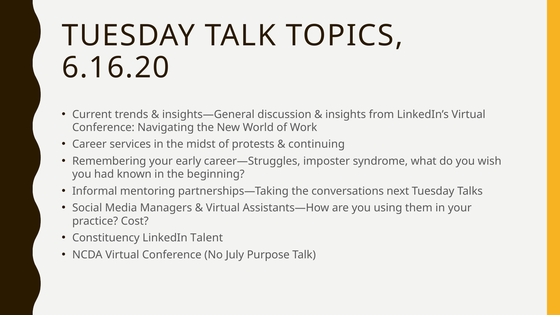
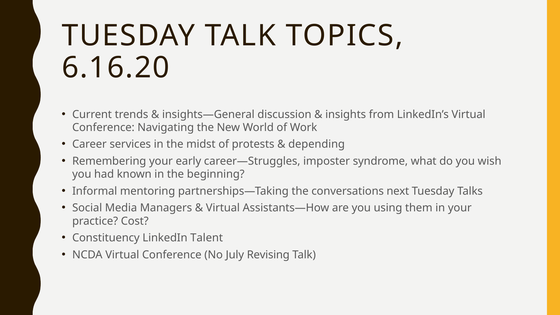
continuing: continuing -> depending
Purpose: Purpose -> Revising
